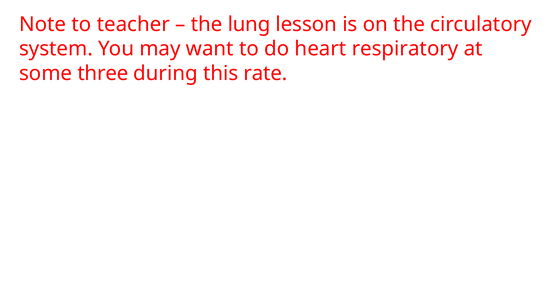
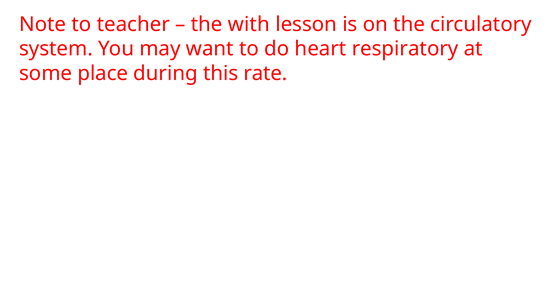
lung: lung -> with
three: three -> place
